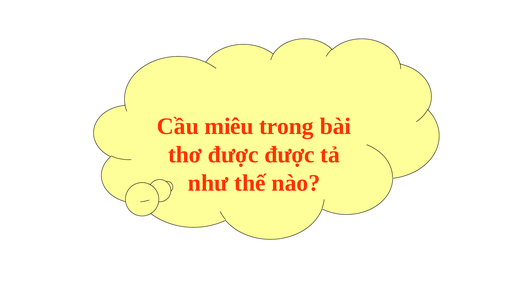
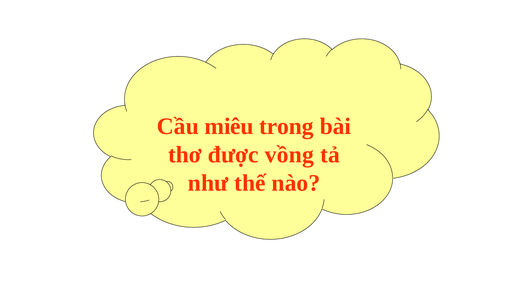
được được: được -> vồng
